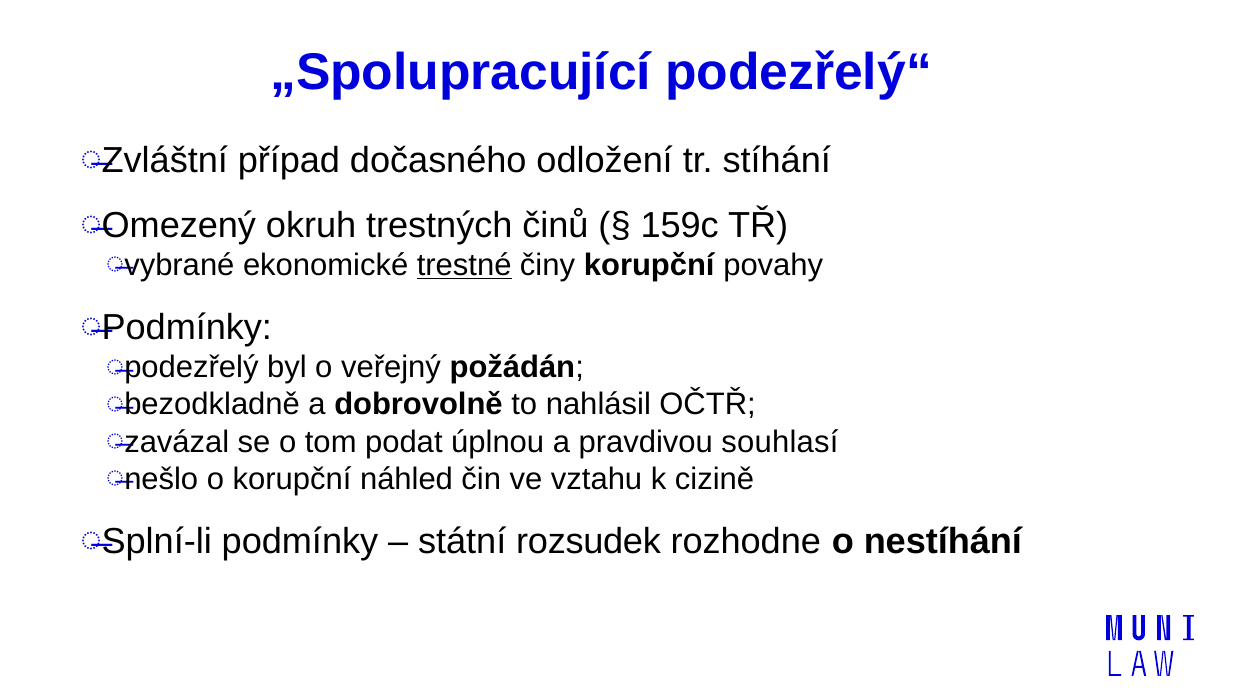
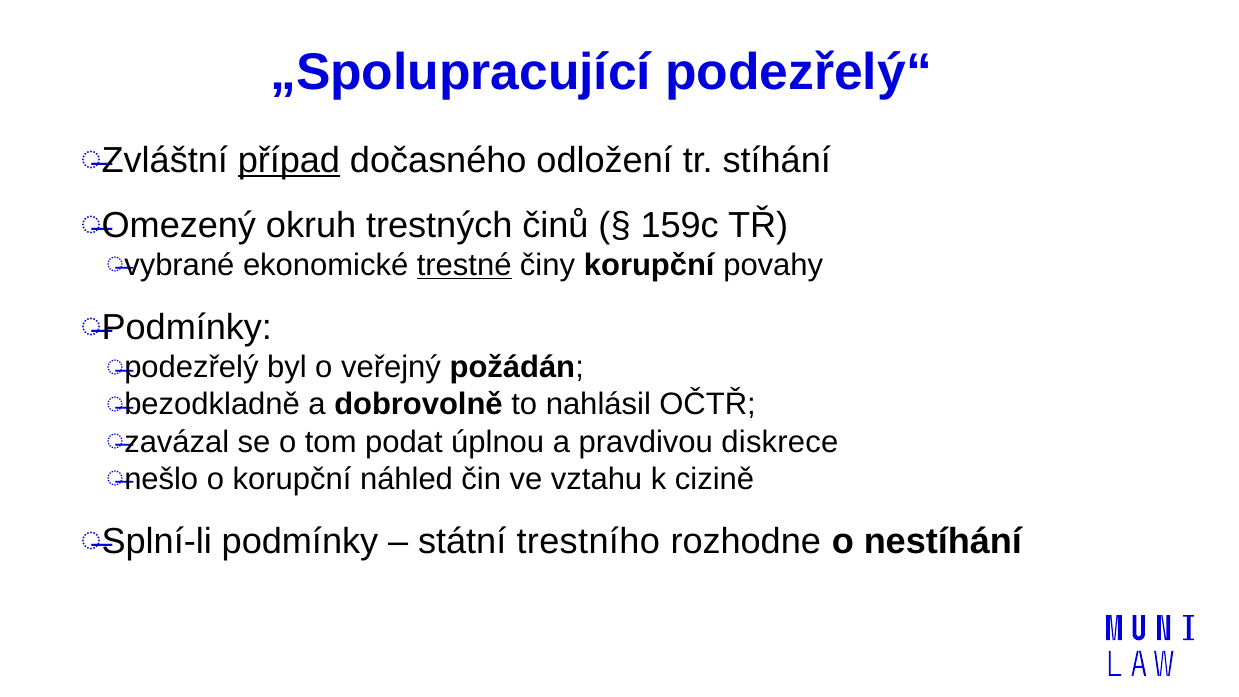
případ underline: none -> present
souhlasí: souhlasí -> diskrece
rozsudek: rozsudek -> trestního
